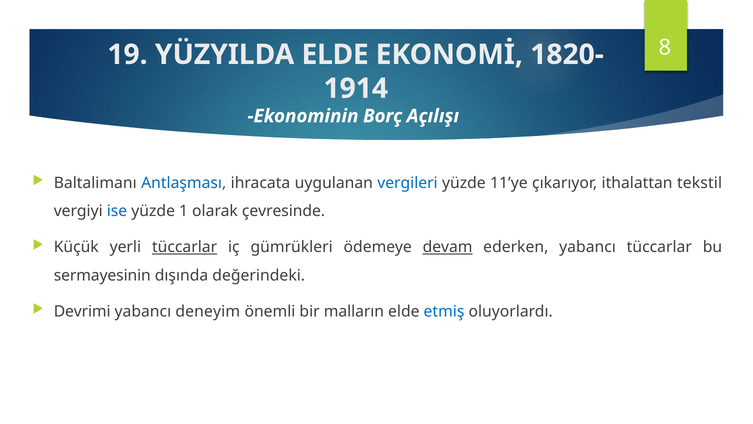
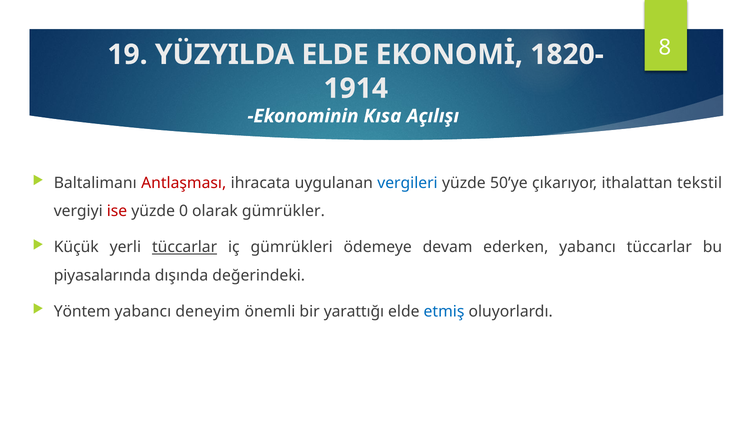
Borç: Borç -> Kısa
Antlaşması colour: blue -> red
11’ye: 11’ye -> 50’ye
ise colour: blue -> red
1: 1 -> 0
çevresinde: çevresinde -> gümrükler
devam underline: present -> none
sermayesinin: sermayesinin -> piyasalarında
Devrimi: Devrimi -> Yöntem
malların: malların -> yarattığı
